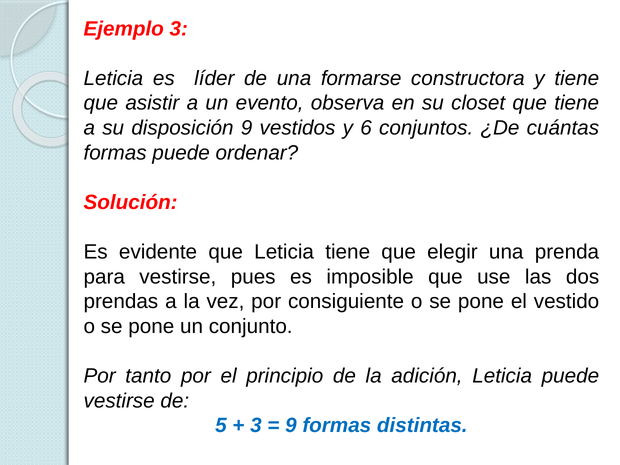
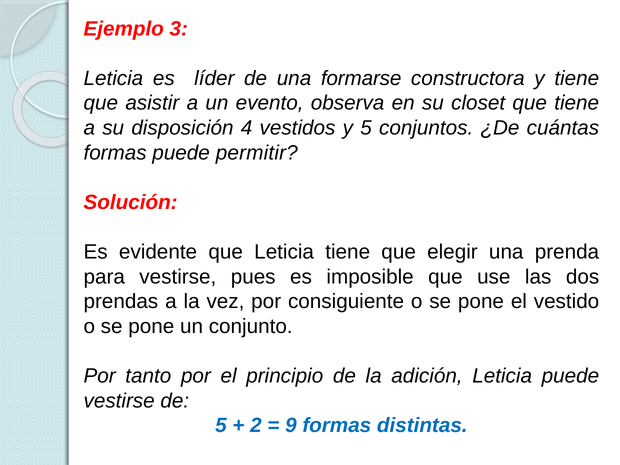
disposición 9: 9 -> 4
y 6: 6 -> 5
ordenar: ordenar -> permitir
3 at (256, 426): 3 -> 2
